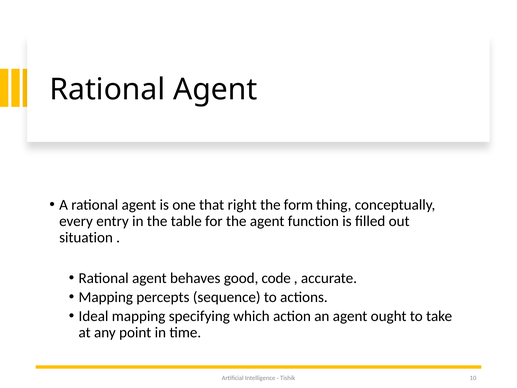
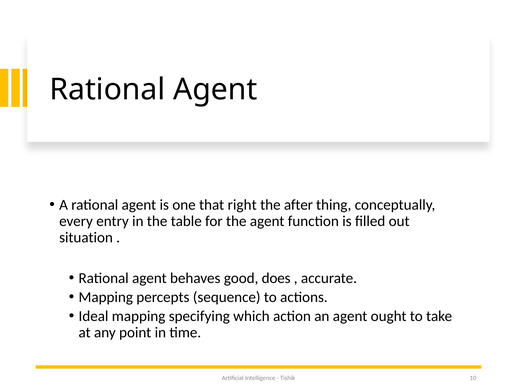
form: form -> after
code: code -> does
